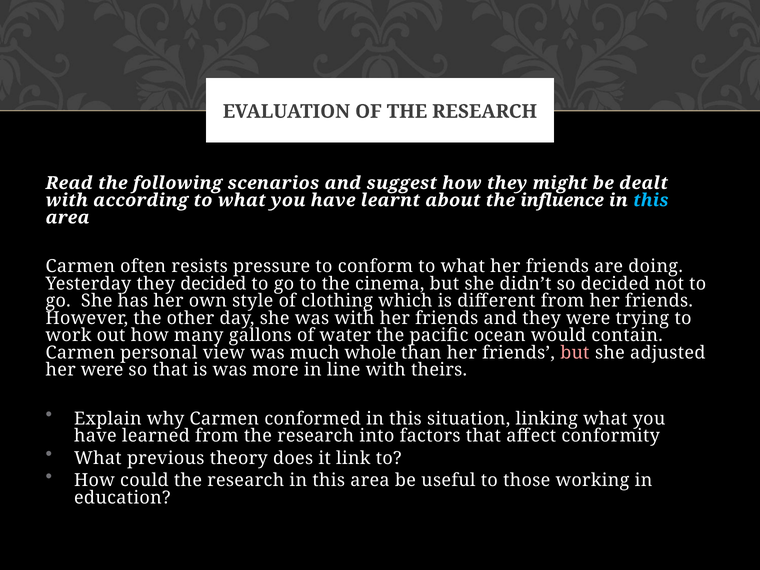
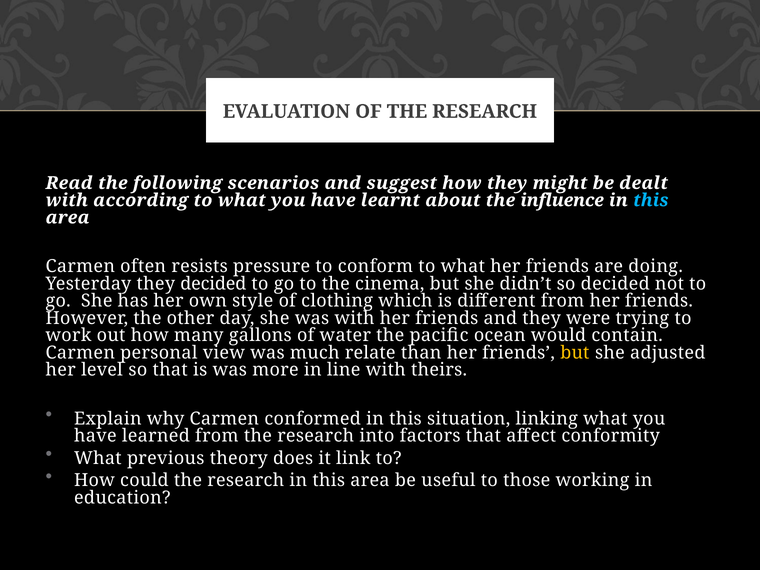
whole: whole -> relate
but at (575, 353) colour: pink -> yellow
her were: were -> level
